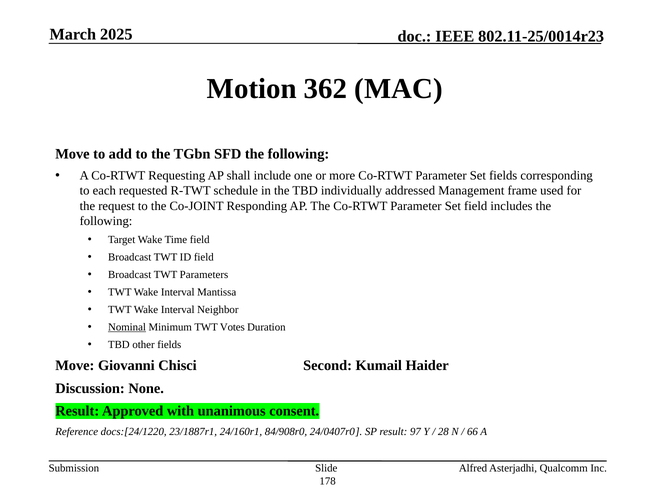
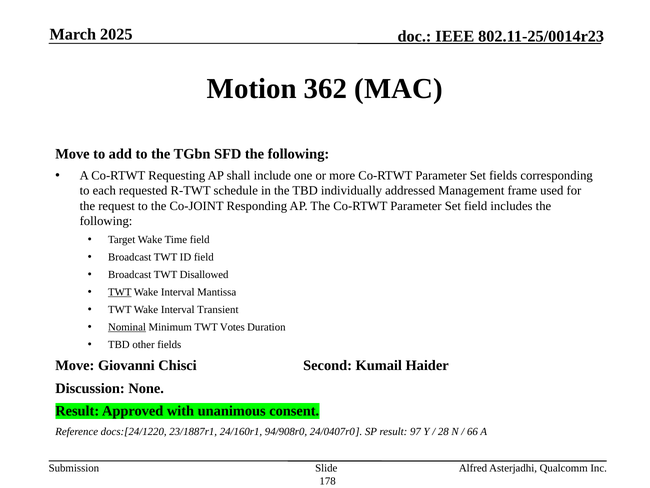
Parameters: Parameters -> Disallowed
TWT at (120, 292) underline: none -> present
Neighbor: Neighbor -> Transient
84/908r0: 84/908r0 -> 94/908r0
